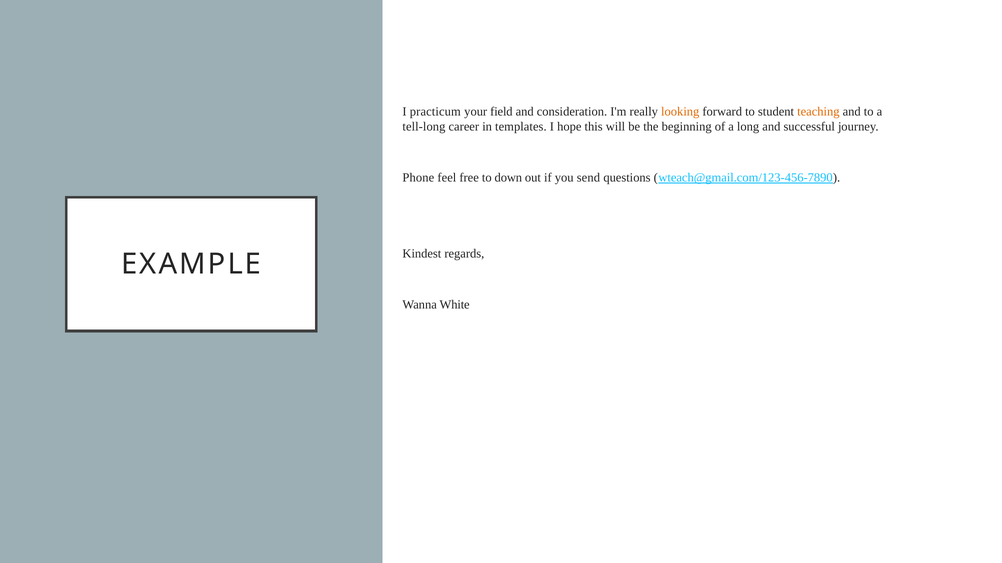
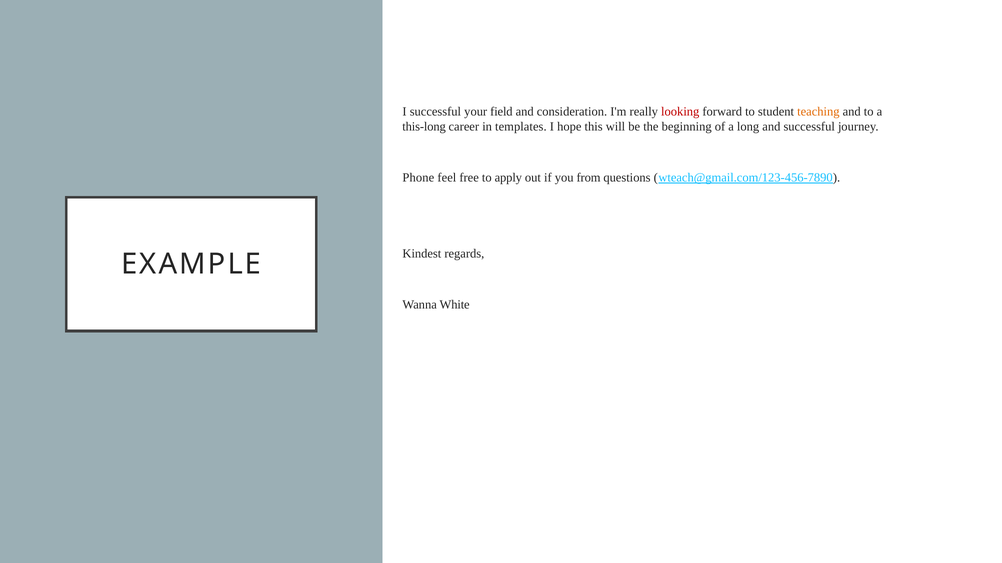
I practicum: practicum -> successful
looking colour: orange -> red
tell-long: tell-long -> this-long
down: down -> apply
send: send -> from
